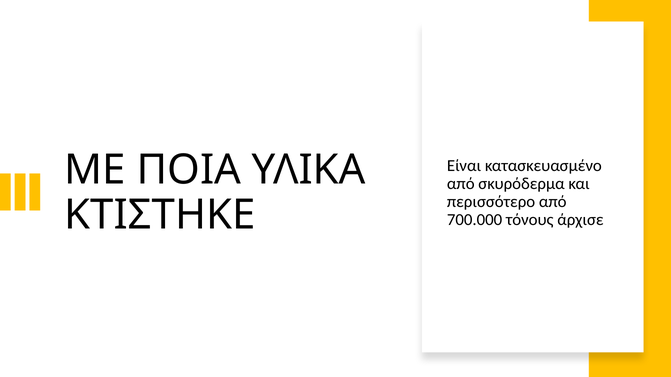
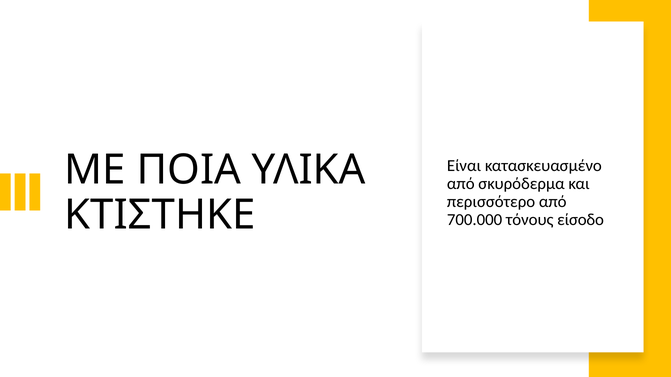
άρχισε: άρχισε -> είσοδο
